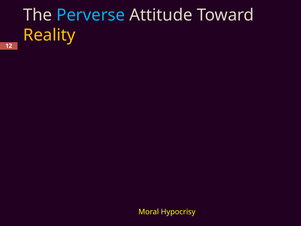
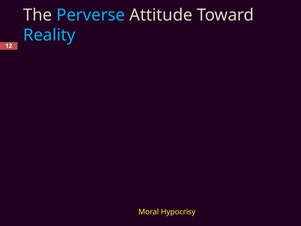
Reality colour: yellow -> light blue
